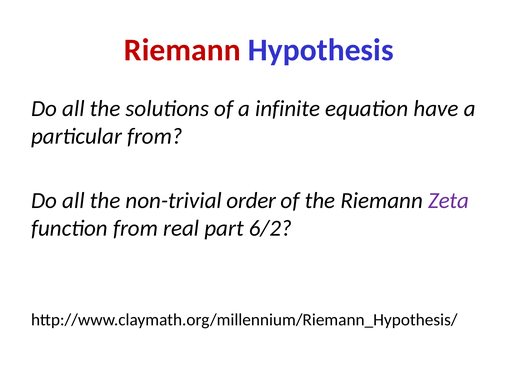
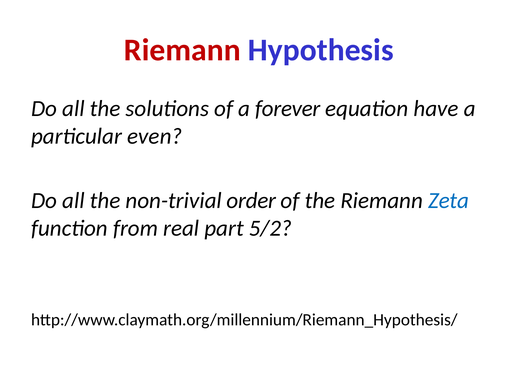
infinite: infinite -> forever
particular from: from -> even
Zeta colour: purple -> blue
6/2: 6/2 -> 5/2
